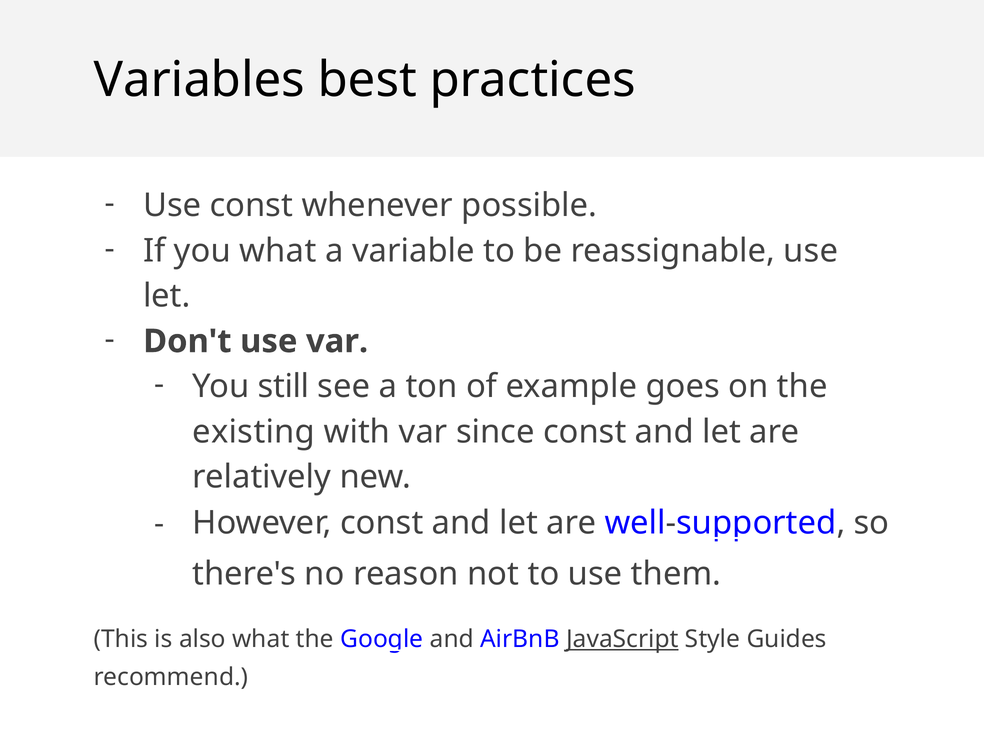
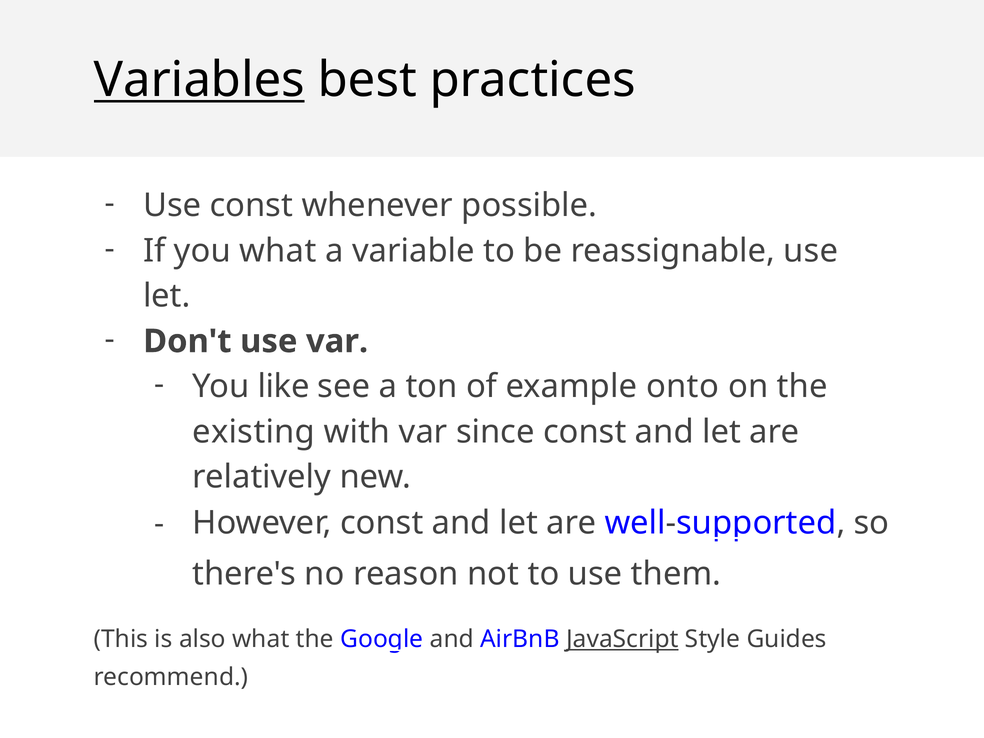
Variables underline: none -> present
still: still -> like
goes: goes -> onto
